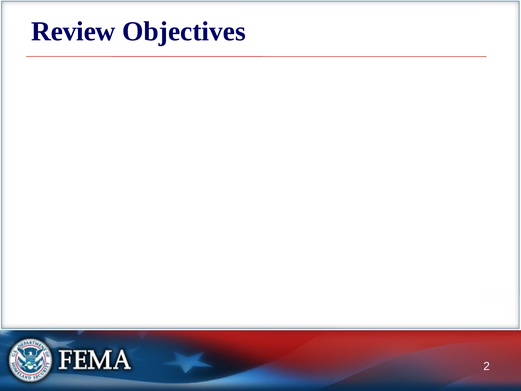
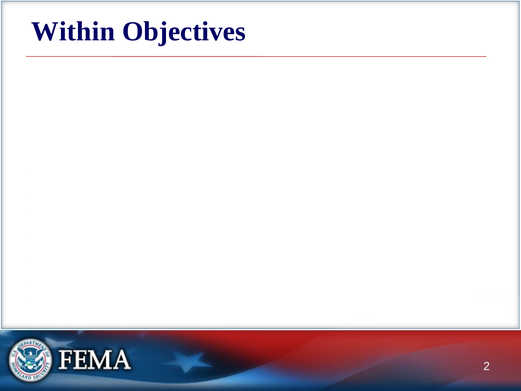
Review: Review -> Within
